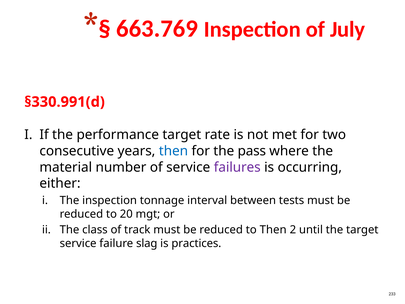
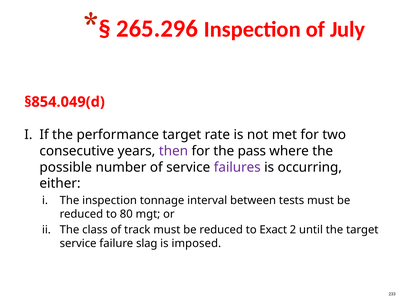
663.769: 663.769 -> 265.296
§330.991(d: §330.991(d -> §854.049(d
then at (173, 151) colour: blue -> purple
material: material -> possible
20: 20 -> 80
to Then: Then -> Exact
practices: practices -> imposed
